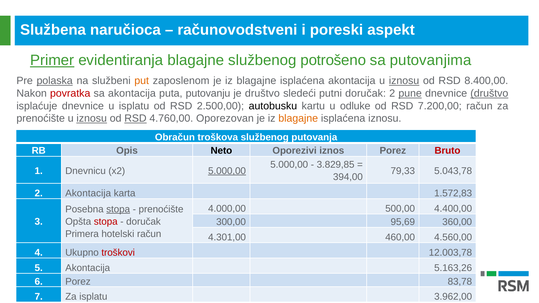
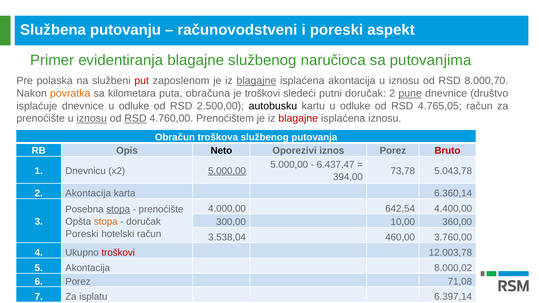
naručioca: naručioca -> putovanju
Primer underline: present -> none
potrošeno: potrošeno -> naručioca
polaska underline: present -> none
put colour: orange -> red
blagajne at (256, 81) underline: none -> present
iznosu at (404, 81) underline: present -> none
8.400,00: 8.400,00 -> 8.000,70
povratka colour: red -> orange
sa akontacija: akontacija -> kilometara
putovanju: putovanju -> obračuna
je društvo: društvo -> troškovi
društvo at (489, 93) underline: present -> none
isplatu at (134, 106): isplatu -> odluke
7.200,00: 7.200,00 -> 4.765,05
Oporezovan: Oporezovan -> Prenoćištem
blagajne at (298, 119) colour: orange -> red
3.829,85: 3.829,85 -> 6.437,47
79,33: 79,33 -> 73,78
1.572,83: 1.572,83 -> 6.360,14
500,00: 500,00 -> 642,54
stopa at (106, 222) colour: red -> orange
95,69: 95,69 -> 10,00
Primera at (82, 234): Primera -> Poreski
4.301,00: 4.301,00 -> 3.538,04
4.560,00: 4.560,00 -> 3.760,00
5.163,26: 5.163,26 -> 8.000,02
83,78: 83,78 -> 71,08
3.962,00: 3.962,00 -> 6.397,14
